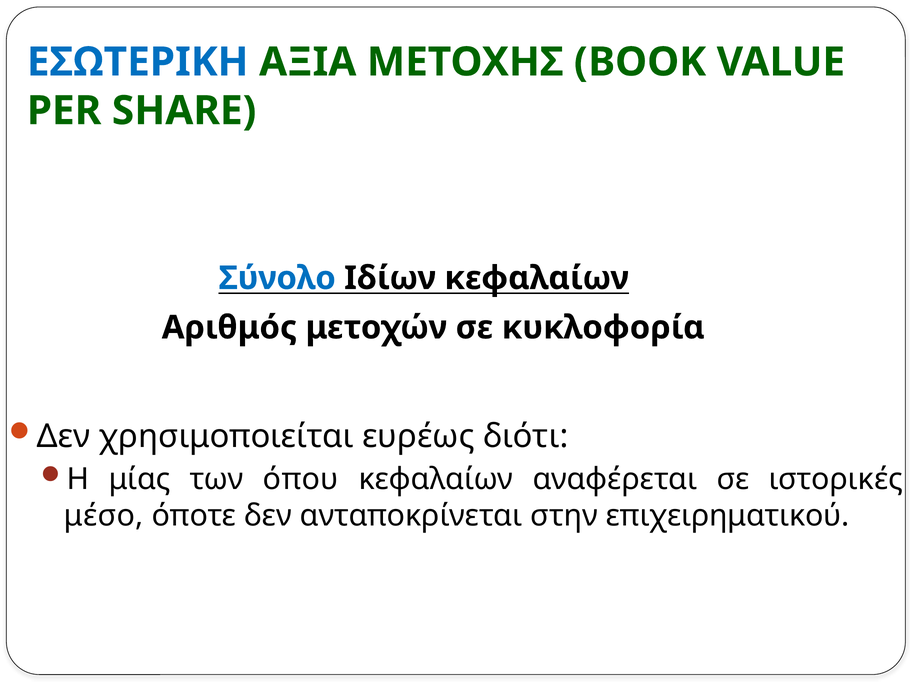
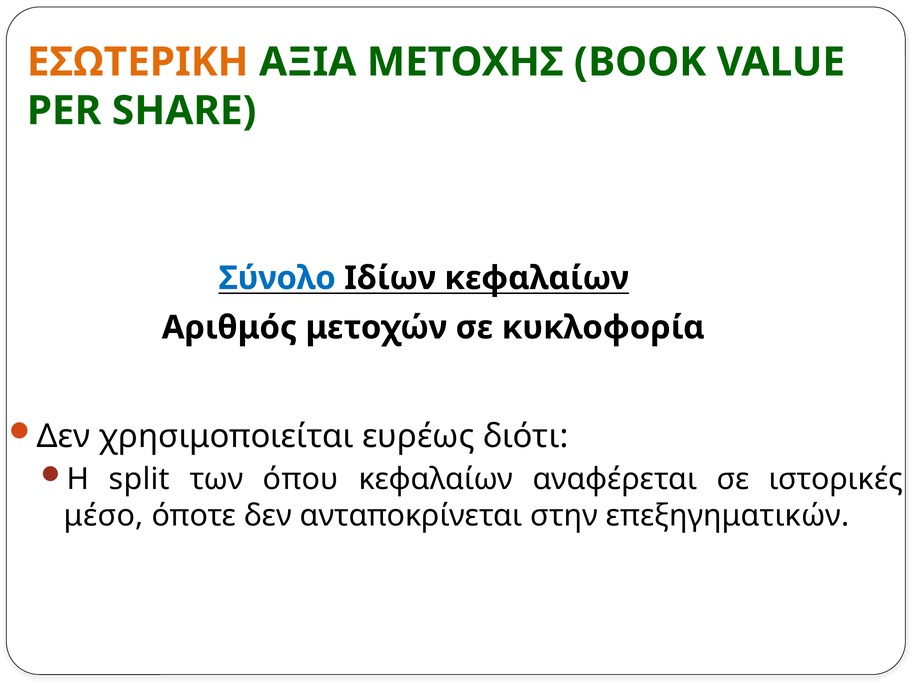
ΕΣΩΤΕΡΙΚΗ colour: blue -> orange
μίας: μίας -> split
επιχειρηματικού: επιχειρηματικού -> επεξηγηματικών
